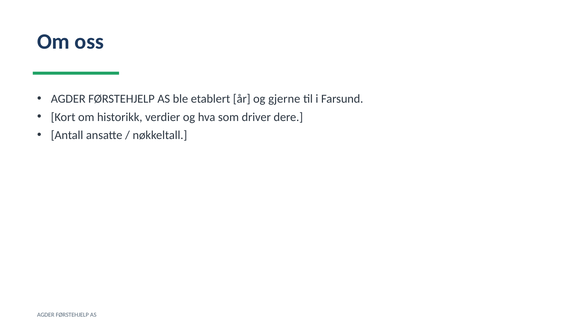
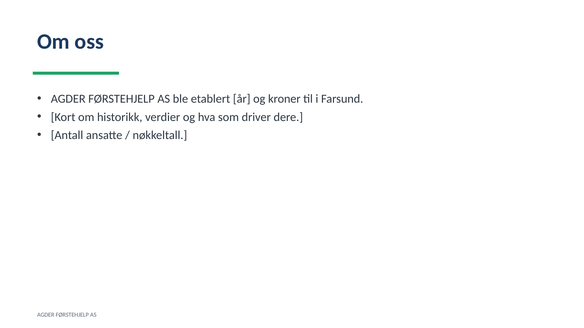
gjerne: gjerne -> kroner
